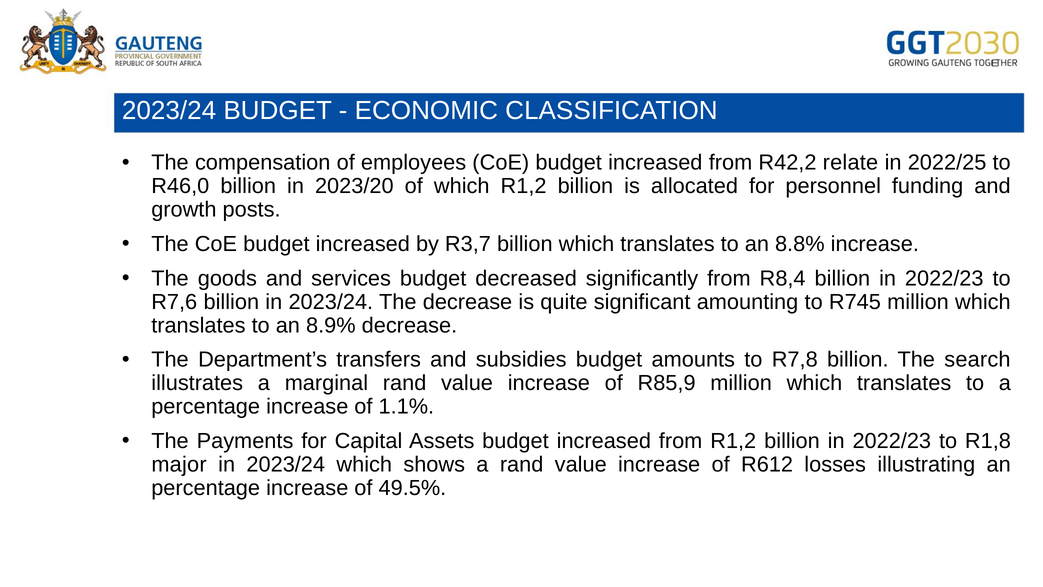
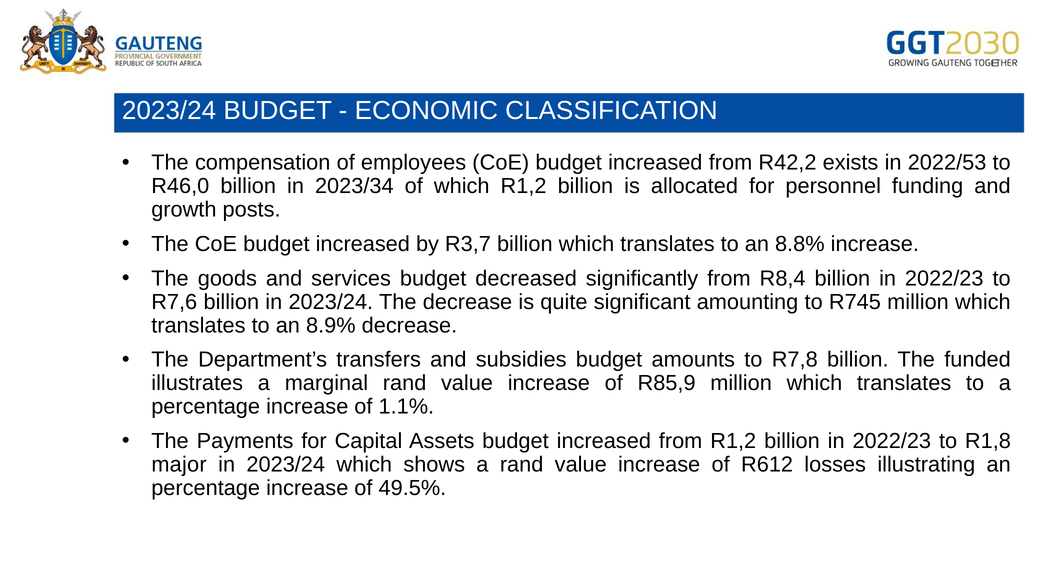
relate: relate -> exists
2022/25: 2022/25 -> 2022/53
2023/20: 2023/20 -> 2023/34
search: search -> funded
